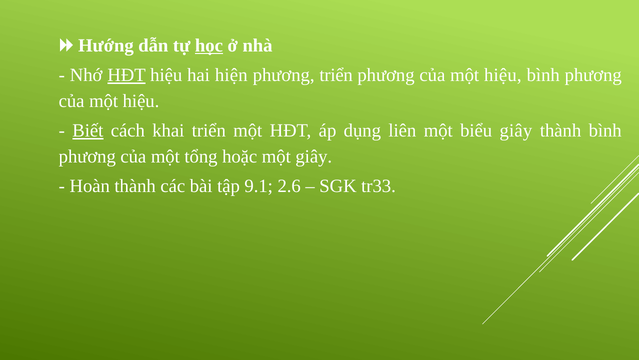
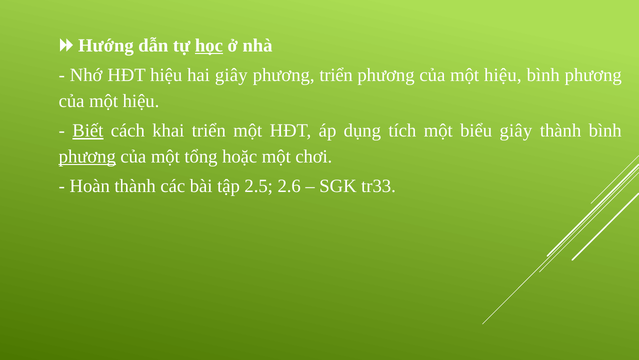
HĐT at (127, 75) underline: present -> none
hai hiện: hiện -> giây
liên: liên -> tích
phương at (87, 156) underline: none -> present
một giây: giây -> chơi
9.1: 9.1 -> 2.5
